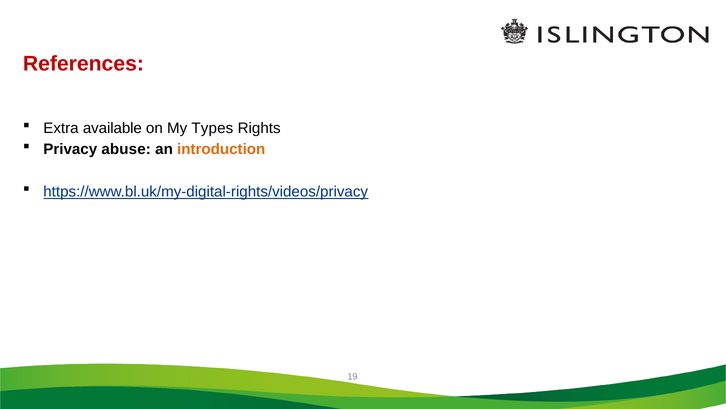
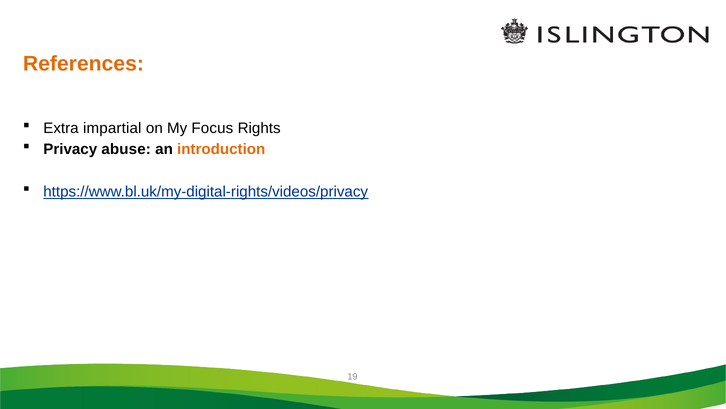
References colour: red -> orange
available: available -> impartial
Types: Types -> Focus
